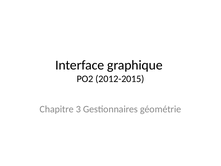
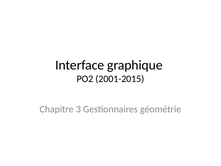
2012-2015: 2012-2015 -> 2001-2015
